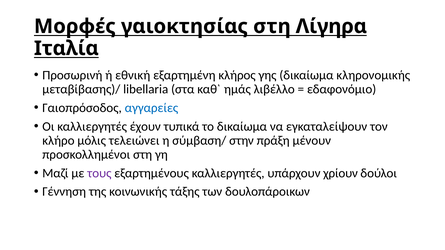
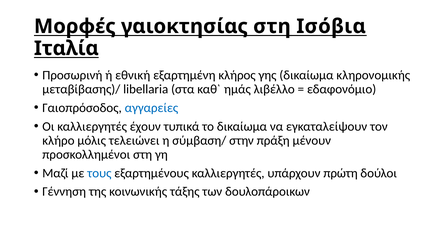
Λίγηρα: Λίγηρα -> Ισόβια
τους colour: purple -> blue
χρίουν: χρίουν -> πρώτη
